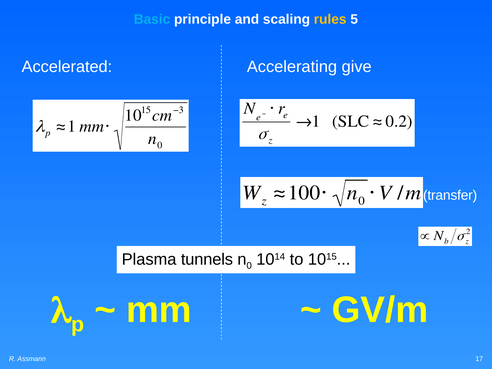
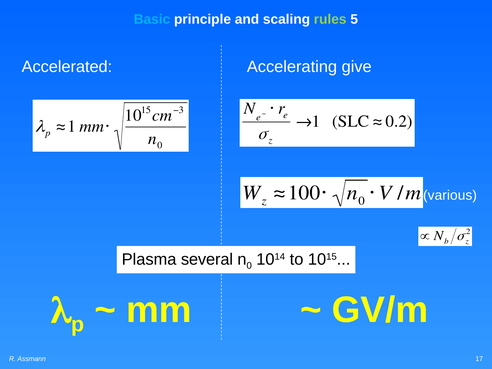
rules colour: yellow -> light green
transfer: transfer -> various
tunnels: tunnels -> several
